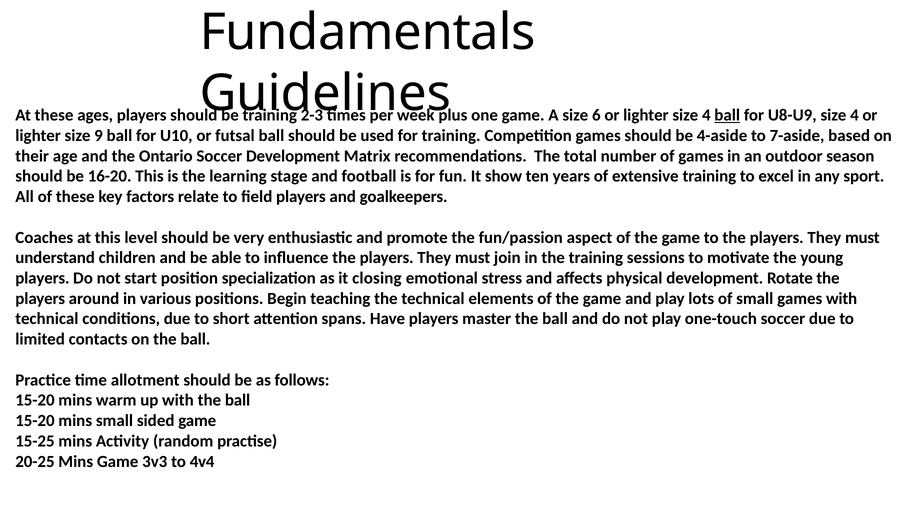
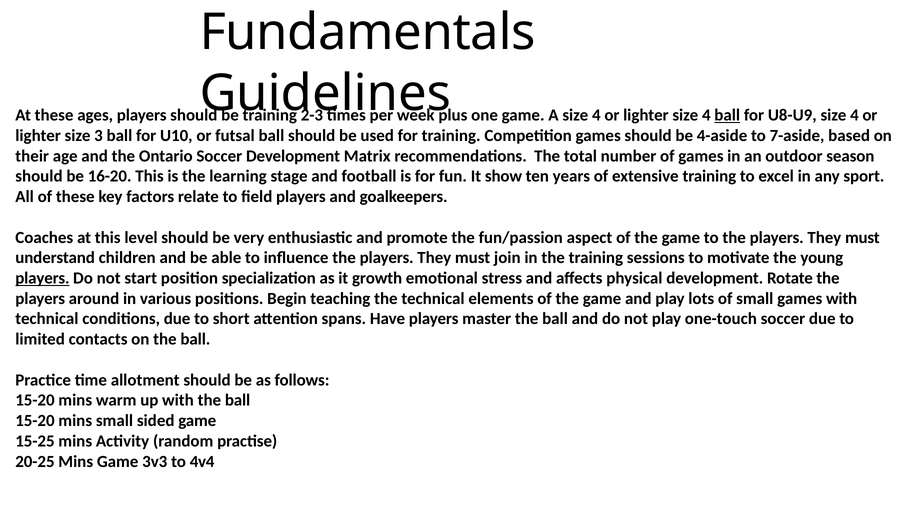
A size 6: 6 -> 4
9: 9 -> 3
players at (42, 278) underline: none -> present
closing: closing -> growth
